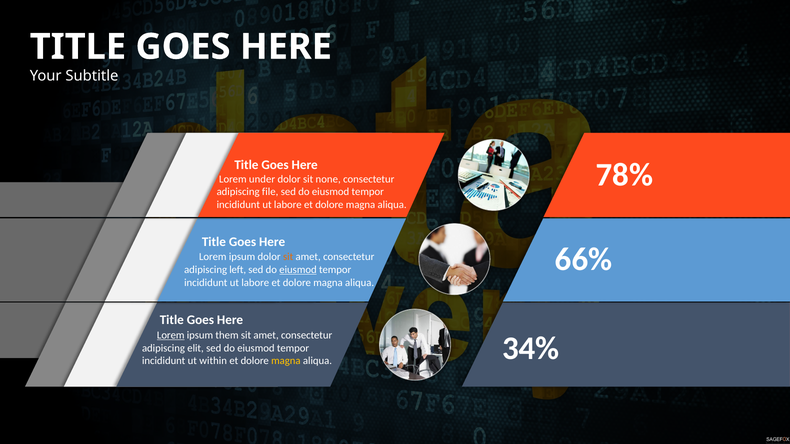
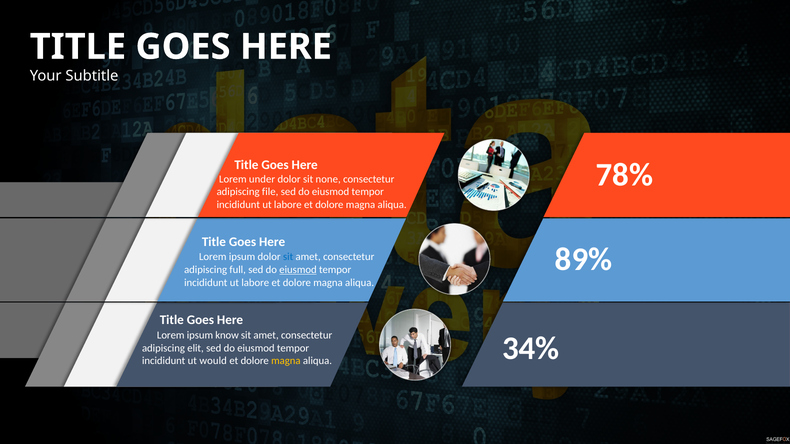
66%: 66% -> 89%
sit at (288, 257) colour: orange -> blue
left: left -> full
Lorem at (171, 335) underline: present -> none
them: them -> know
within: within -> would
